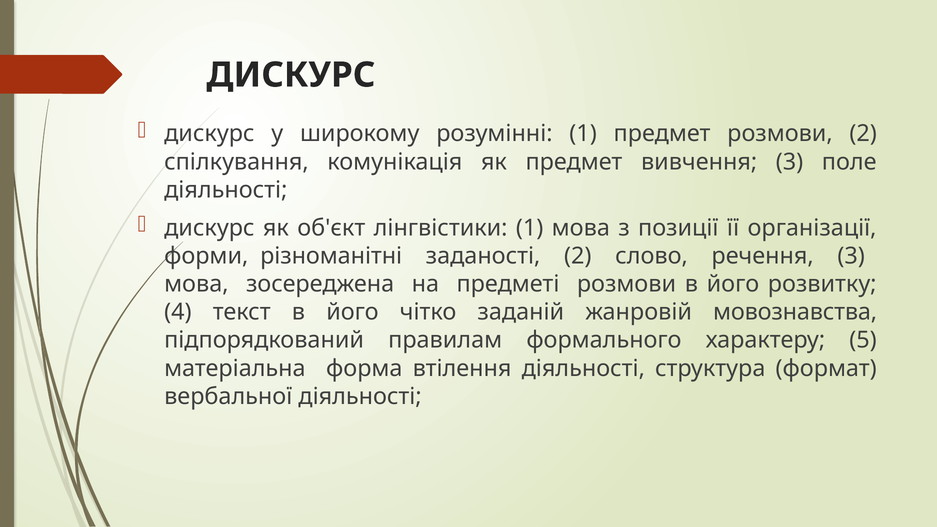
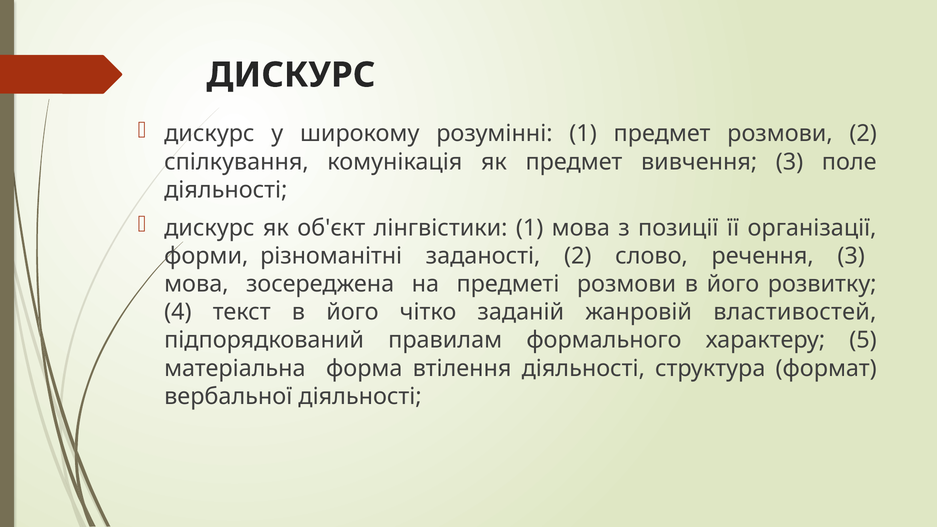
мовознавства: мовознавства -> властивостей
